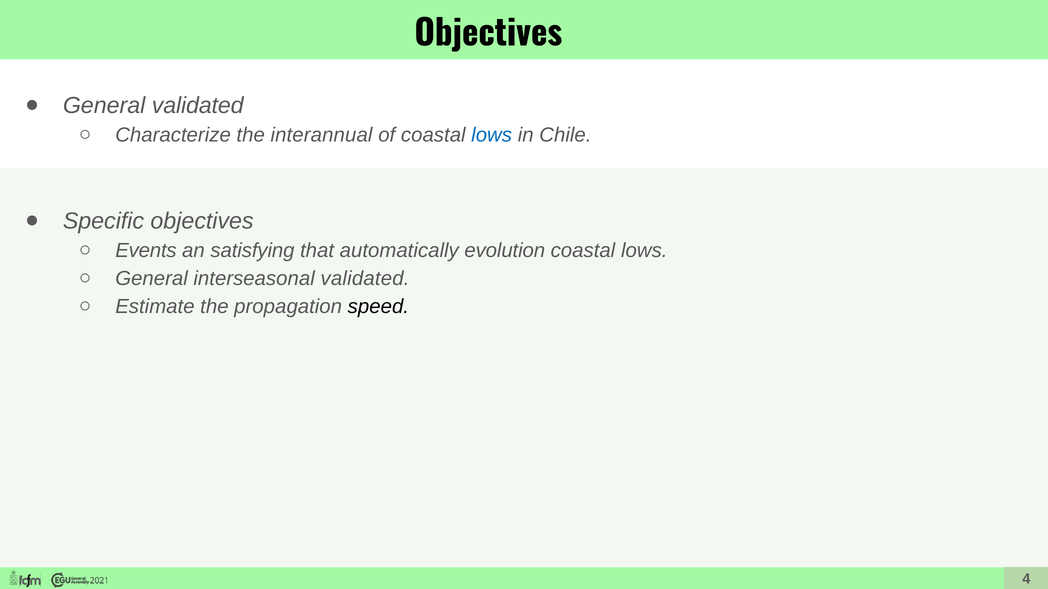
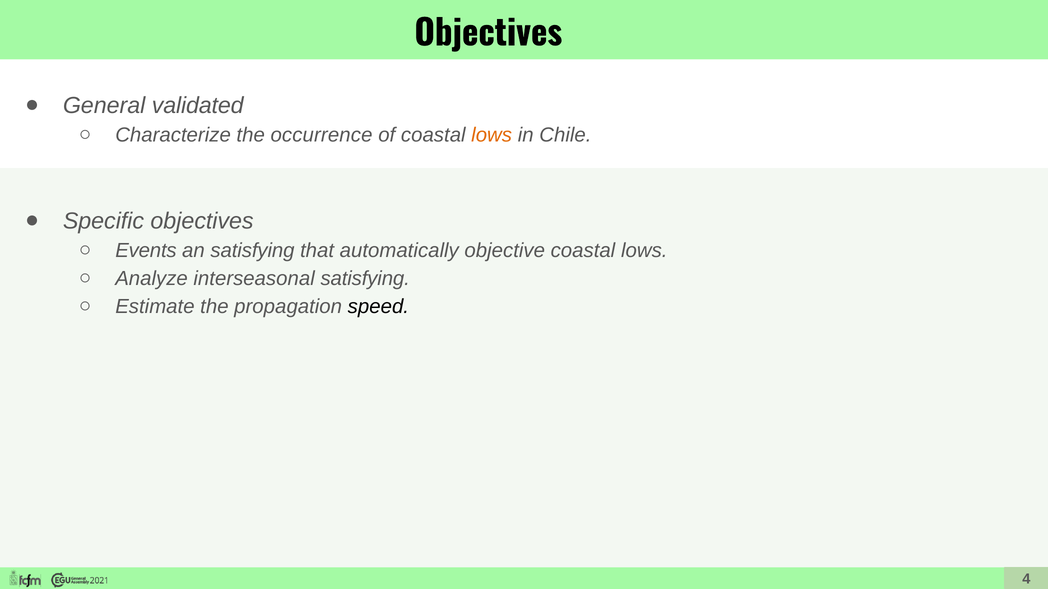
interannual: interannual -> occurrence
lows at (492, 135) colour: blue -> orange
evolution: evolution -> objective
General at (152, 279): General -> Analyze
interseasonal validated: validated -> satisfying
